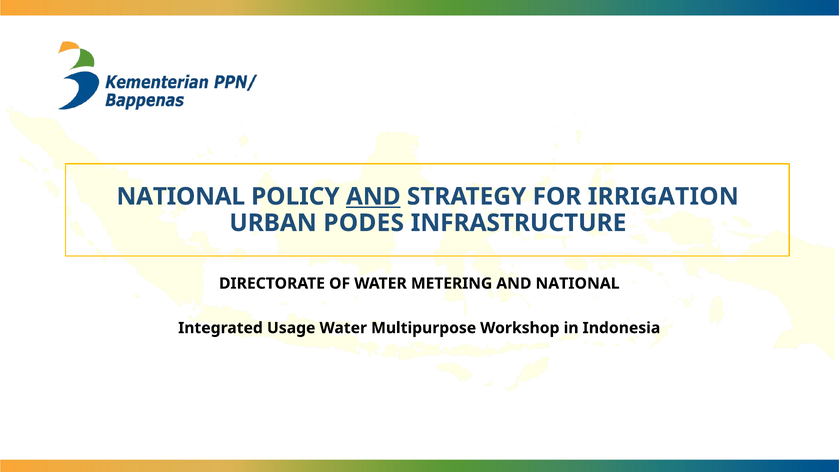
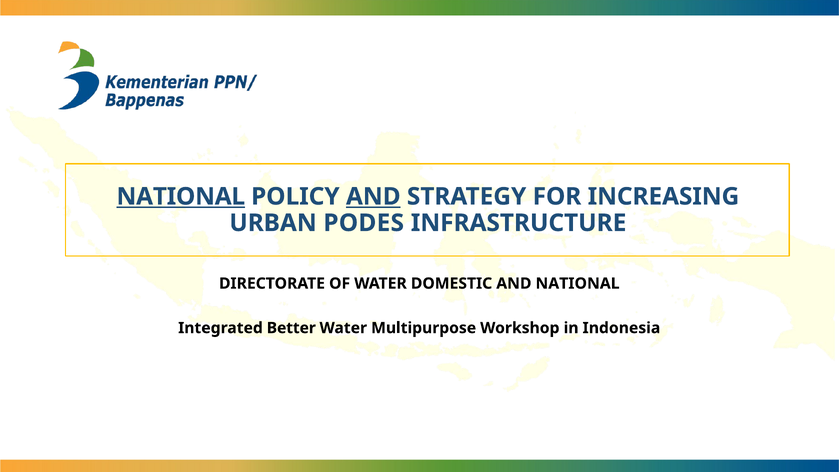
NATIONAL at (181, 197) underline: none -> present
IRRIGATION: IRRIGATION -> INCREASING
METERING: METERING -> DOMESTIC
Usage: Usage -> Better
